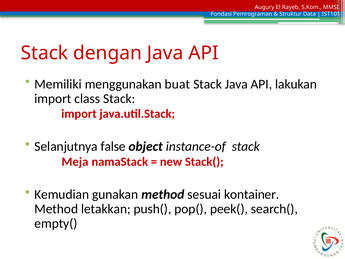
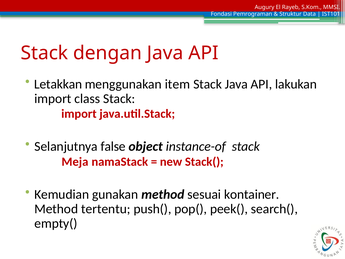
Memiliki: Memiliki -> Letakkan
buat: buat -> item
letakkan: letakkan -> tertentu
